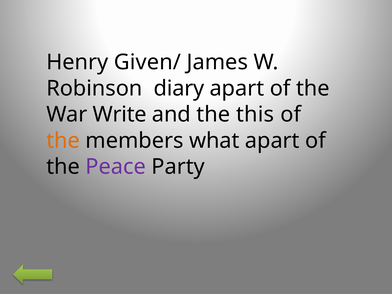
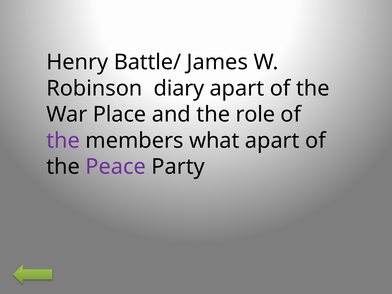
Given/: Given/ -> Battle/
Write: Write -> Place
this: this -> role
the at (63, 141) colour: orange -> purple
